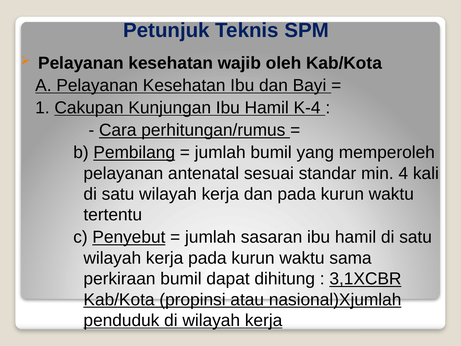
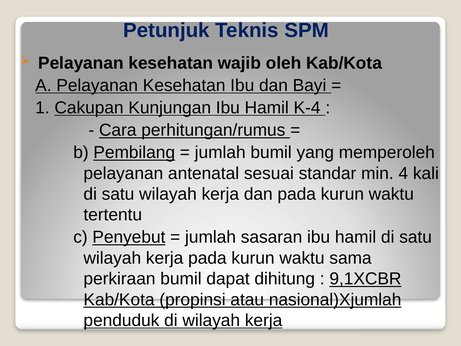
3,1XCBR: 3,1XCBR -> 9,1XCBR
